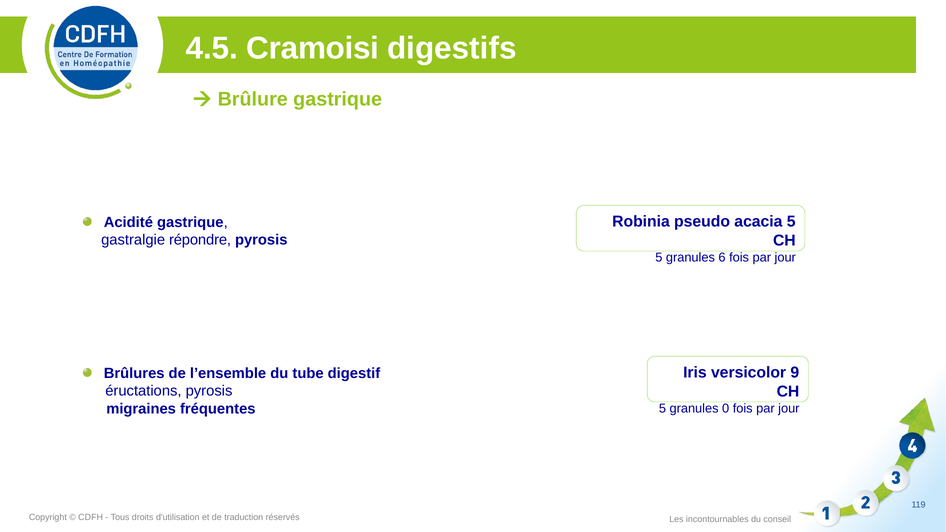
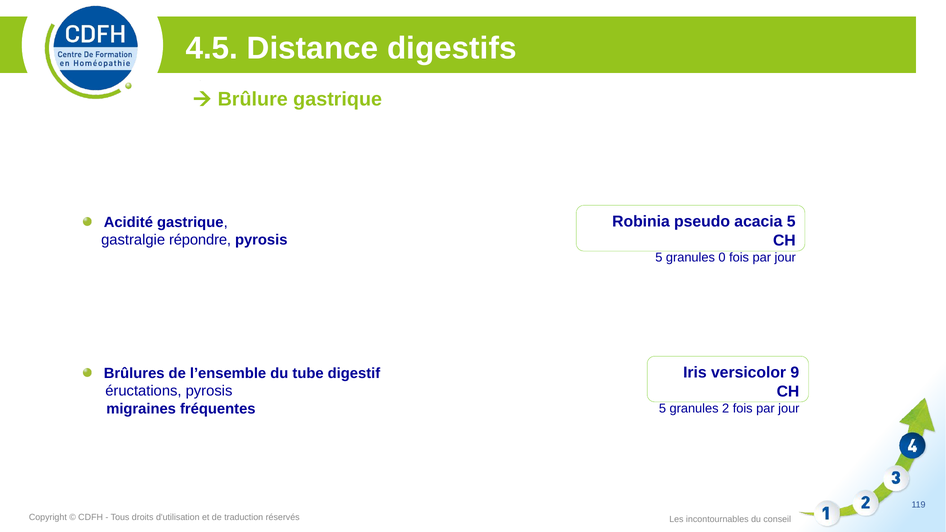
Cramoisi: Cramoisi -> Distance
6: 6 -> 0
0: 0 -> 2
